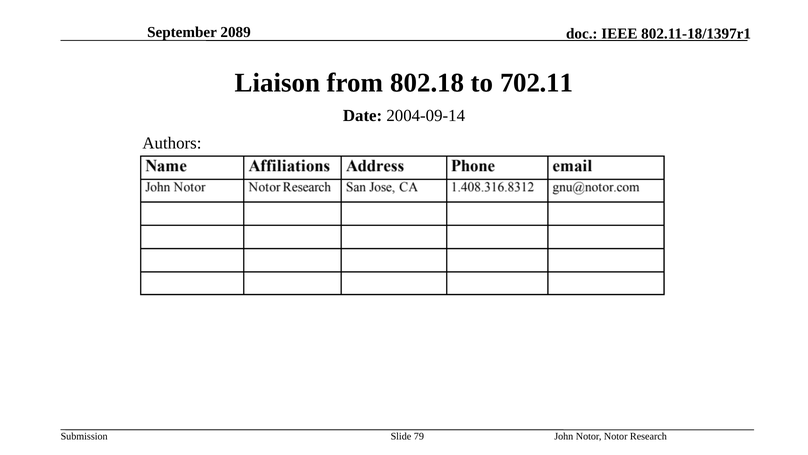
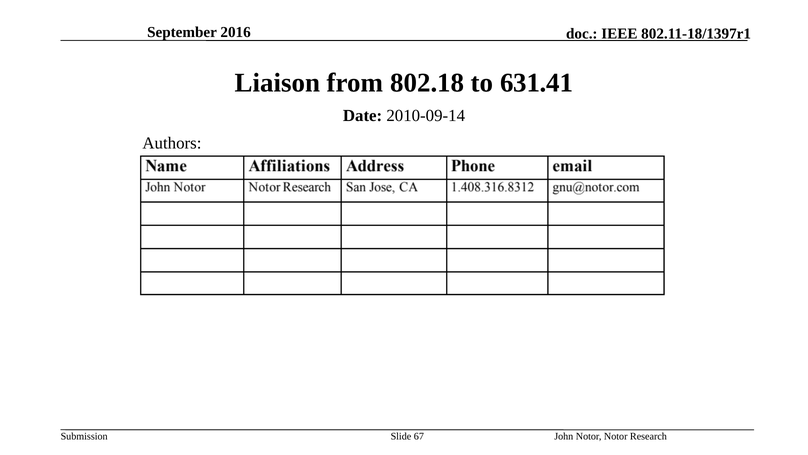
2089: 2089 -> 2016
702.11: 702.11 -> 631.41
2004-09-14: 2004-09-14 -> 2010-09-14
79: 79 -> 67
